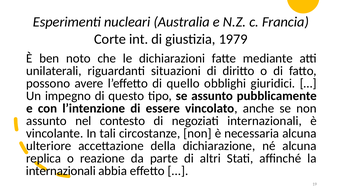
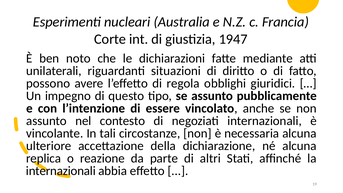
1979: 1979 -> 1947
quello: quello -> regola
